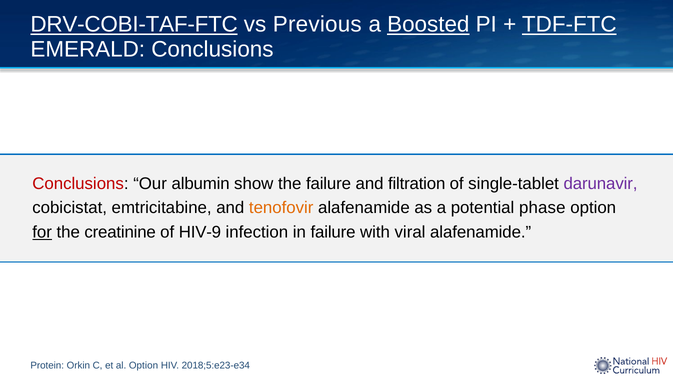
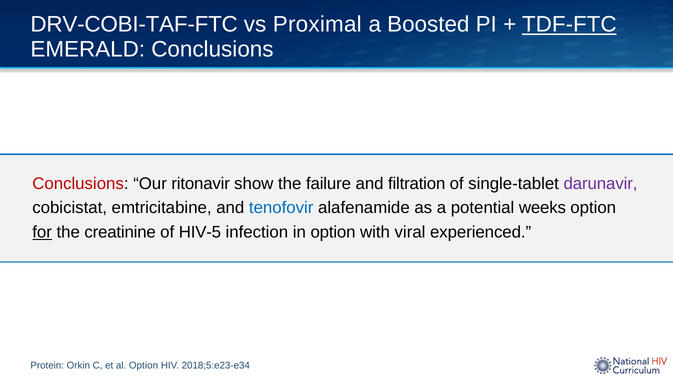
DRV-COBI-TAF-FTC underline: present -> none
Previous: Previous -> Proximal
Boosted underline: present -> none
albumin: albumin -> ritonavir
tenofovir colour: orange -> blue
phase: phase -> weeks
HIV-9: HIV-9 -> HIV-5
in failure: failure -> option
viral alafenamide: alafenamide -> experienced
